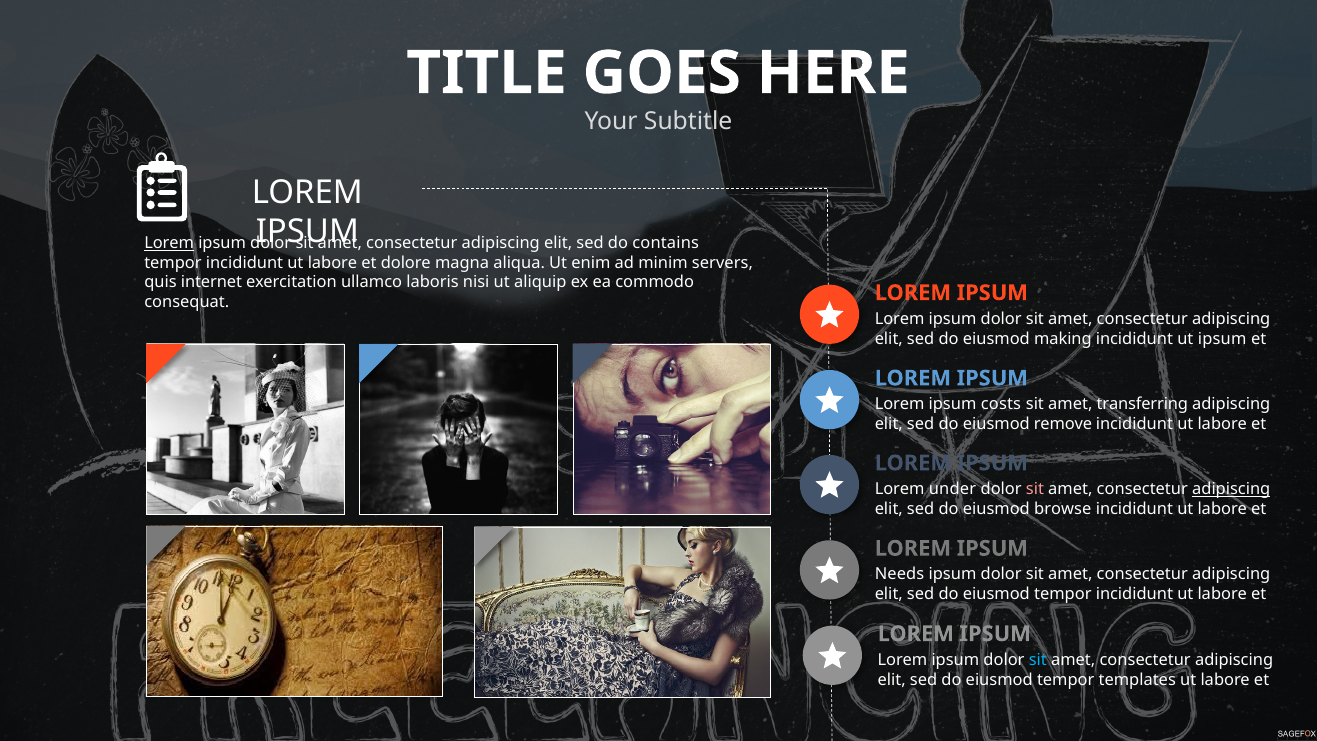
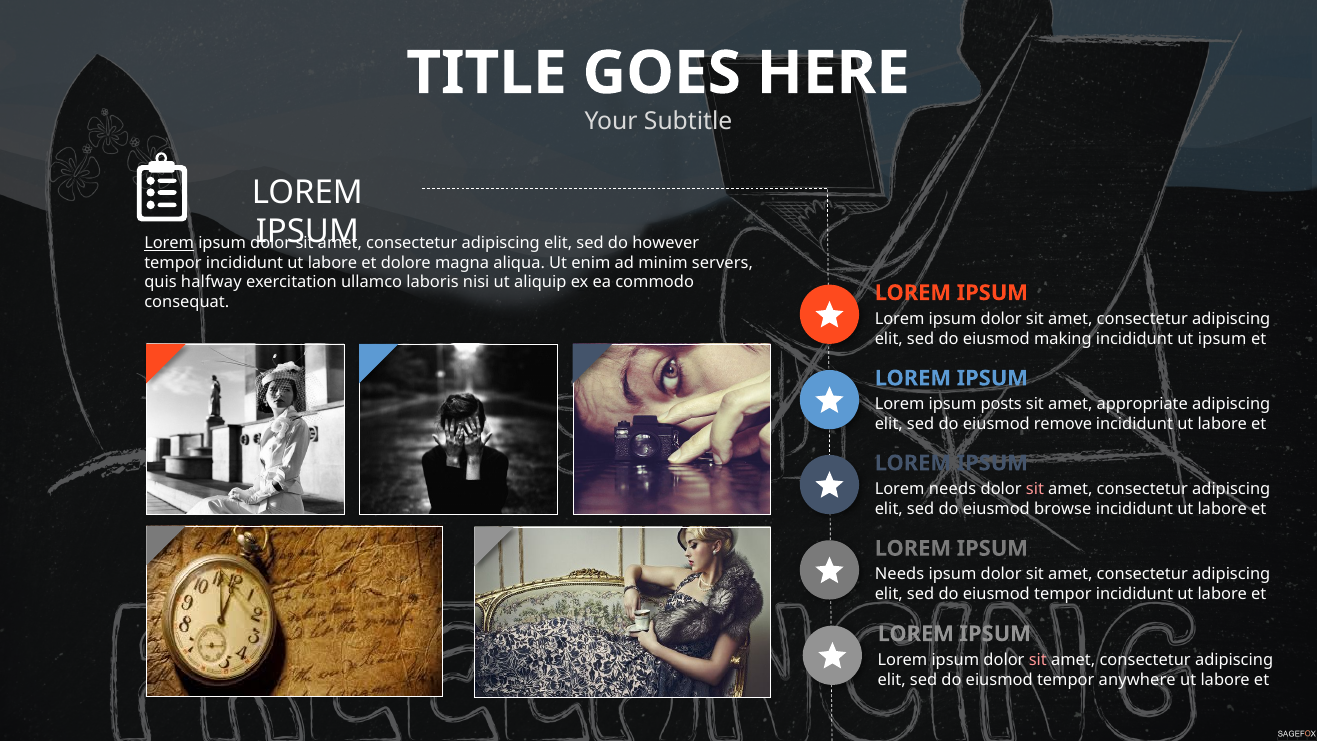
contains: contains -> however
internet: internet -> halfway
costs: costs -> posts
transferring: transferring -> appropriate
Lorem under: under -> needs
adipiscing at (1231, 489) underline: present -> none
sit at (1038, 660) colour: light blue -> pink
templates: templates -> anywhere
